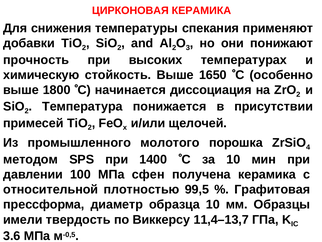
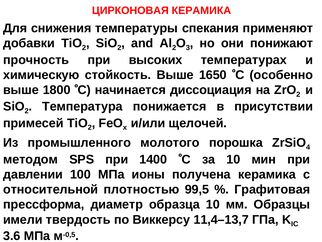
сфен: сфен -> ионы
